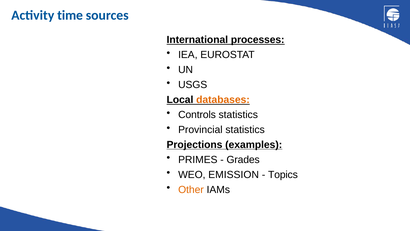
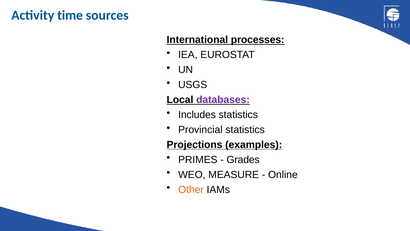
databases colour: orange -> purple
Controls: Controls -> Includes
EMISSION: EMISSION -> MEASURE
Topics: Topics -> Online
